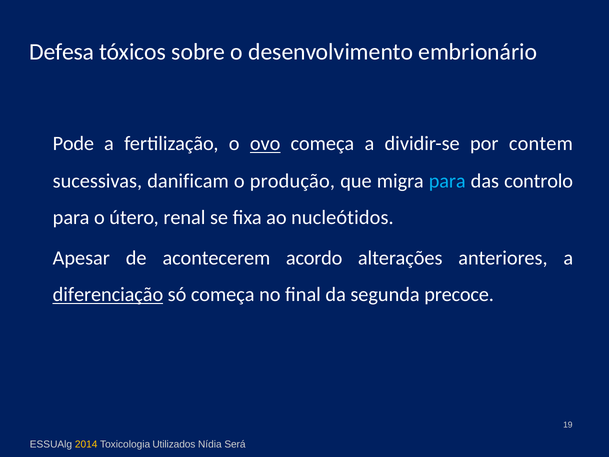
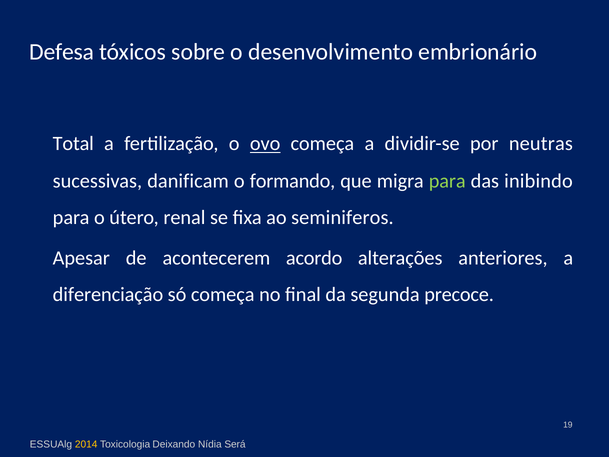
Pode: Pode -> Total
contem: contem -> neutras
produção: produção -> formando
para at (447, 181) colour: light blue -> light green
controlo: controlo -> inibindo
nucleótidos: nucleótidos -> seminiferos
diferenciação underline: present -> none
Utilizados: Utilizados -> Deixando
